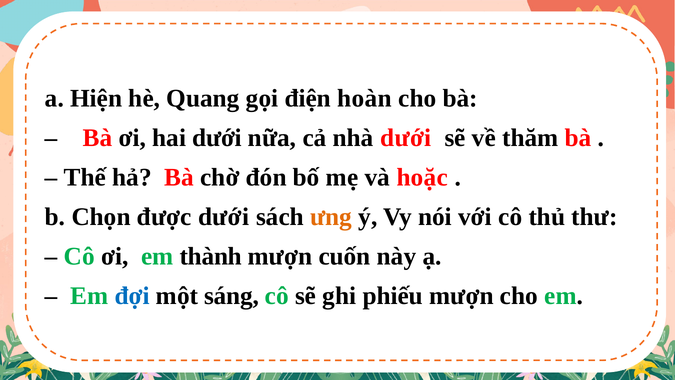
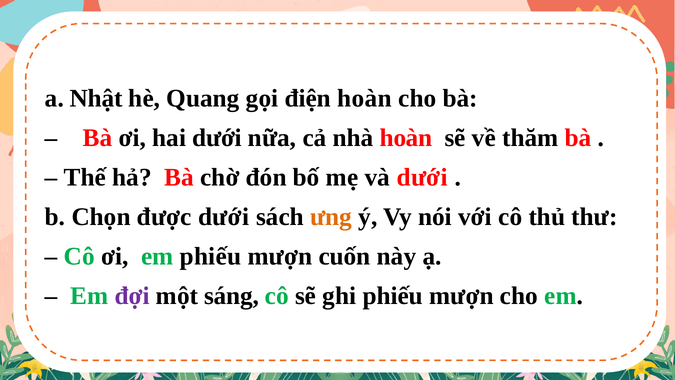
Hiện: Hiện -> Nhật
nhà dưới: dưới -> hoàn
và hoặc: hoặc -> dưới
em thành: thành -> phiếu
đợi colour: blue -> purple
